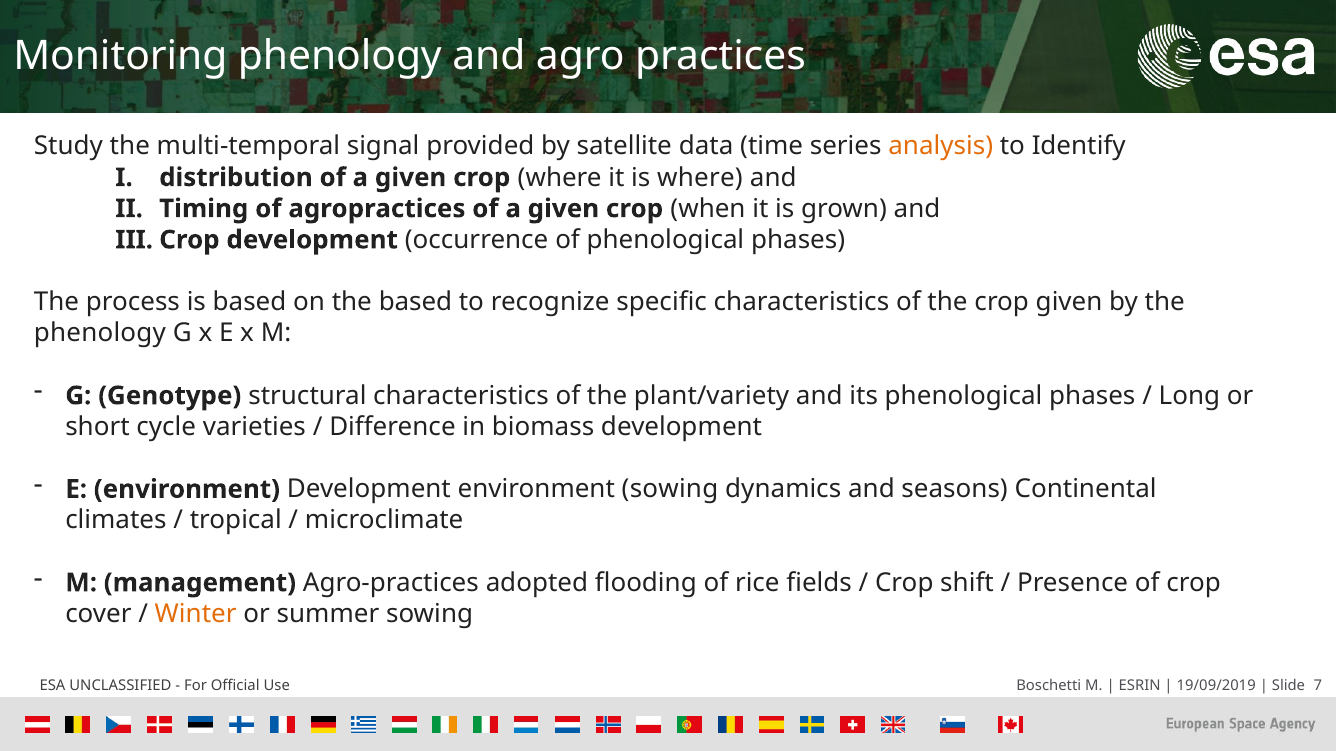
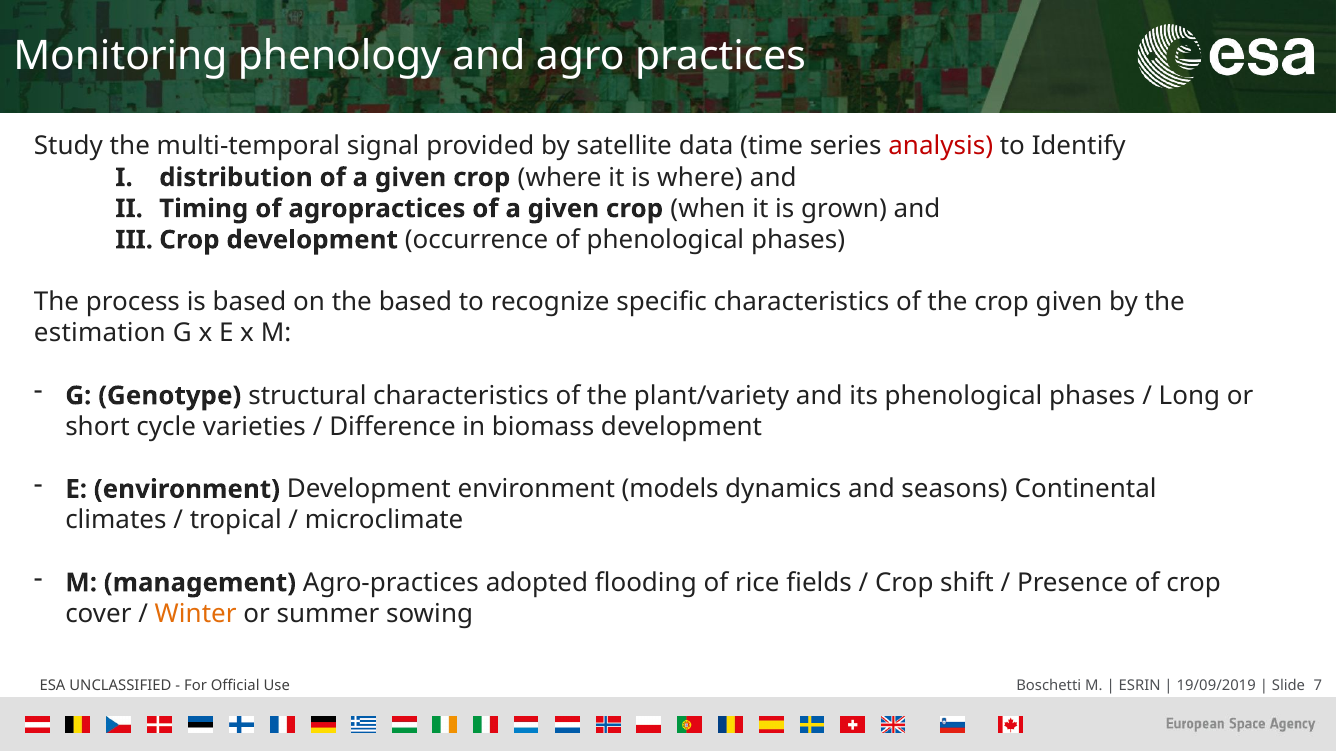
analysis colour: orange -> red
phenology at (100, 334): phenology -> estimation
environment sowing: sowing -> models
